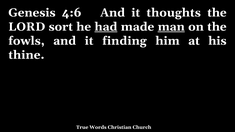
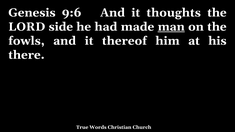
4:6: 4:6 -> 9:6
sort: sort -> side
had underline: present -> none
finding: finding -> thereof
thine: thine -> there
